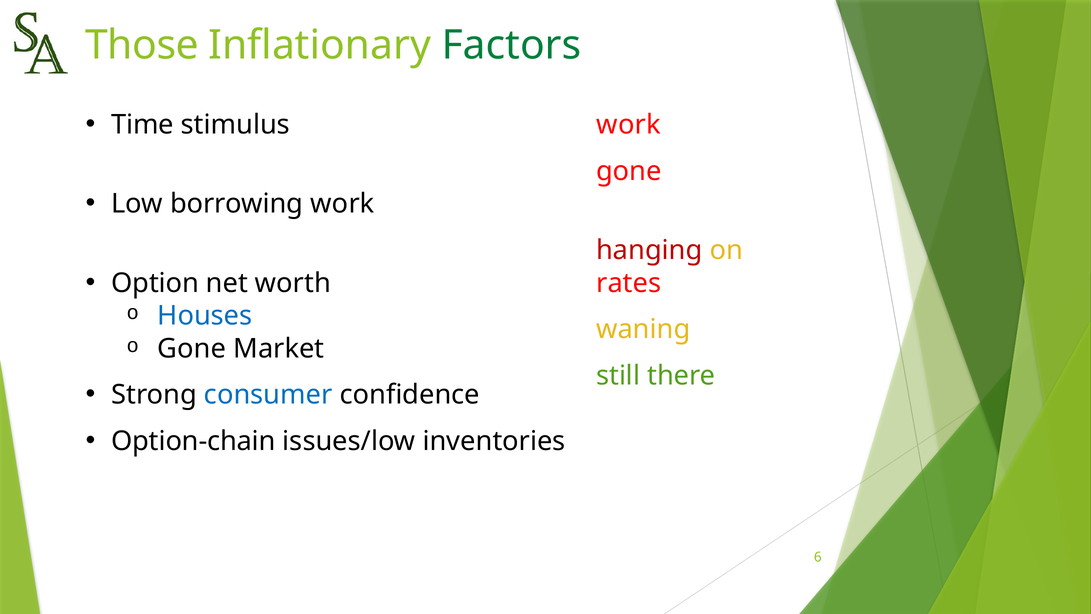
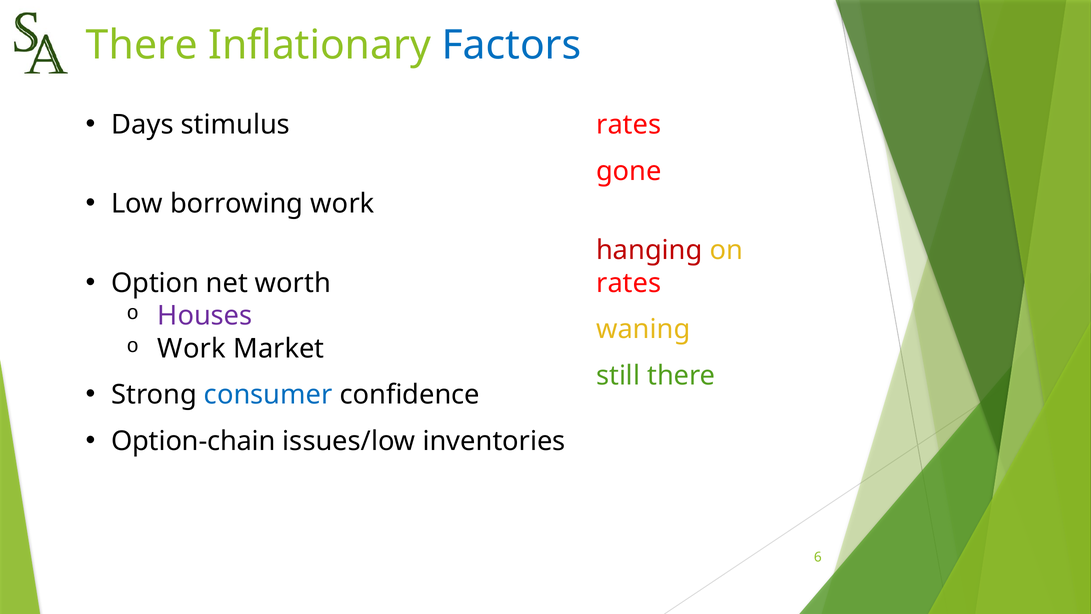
Those at (142, 45): Those -> There
Factors colour: green -> blue
Time: Time -> Days
work at (629, 125): work -> rates
Houses colour: blue -> purple
Gone at (192, 348): Gone -> Work
